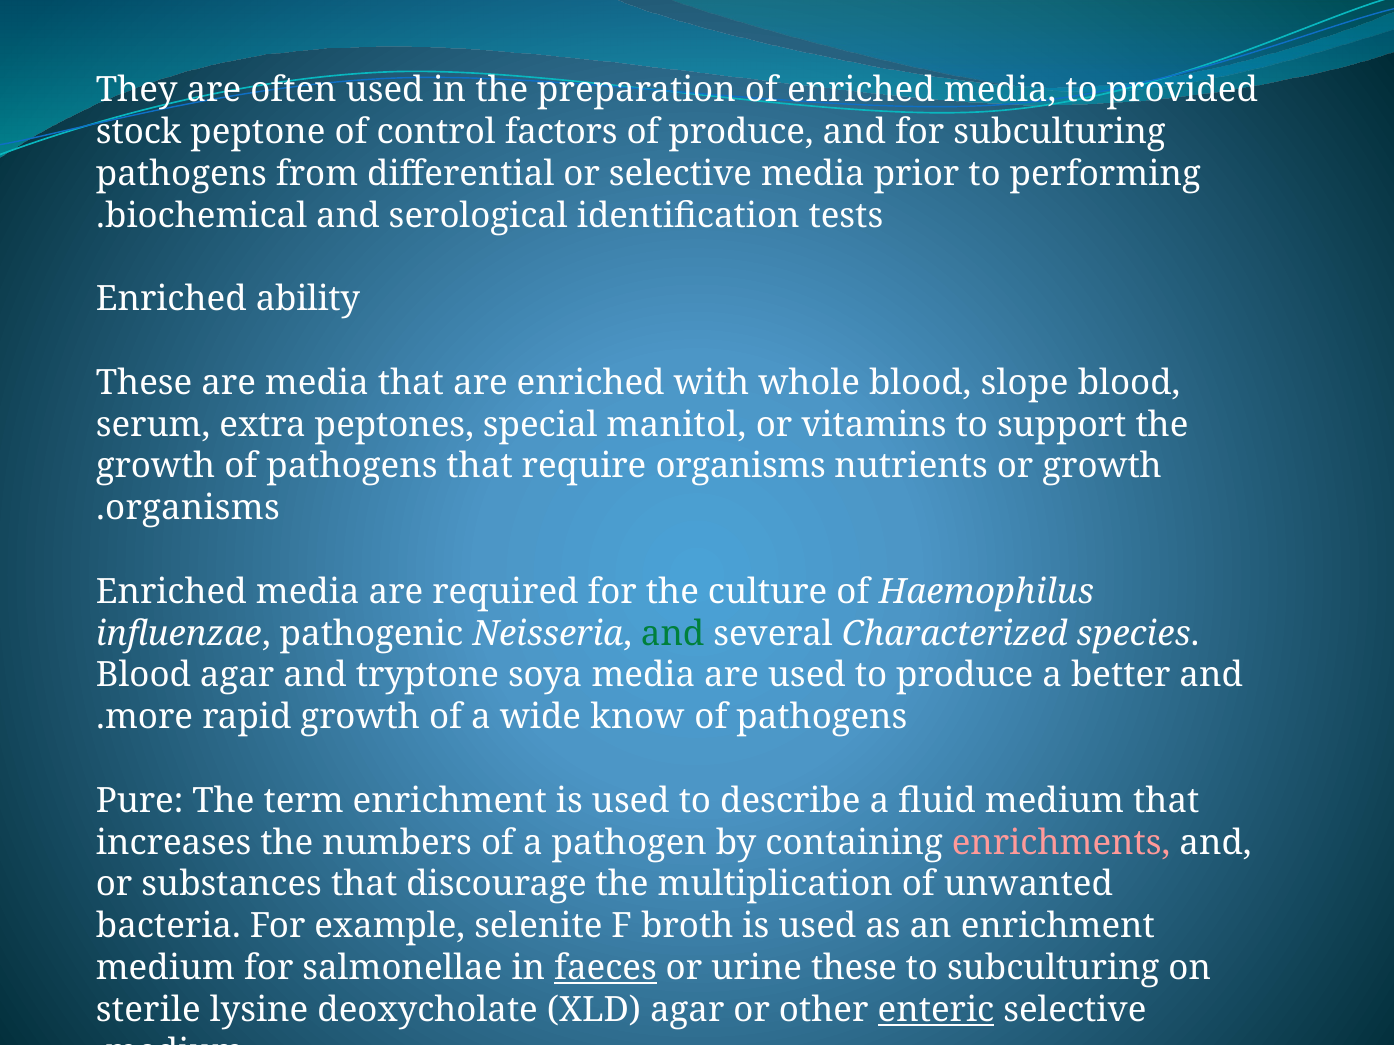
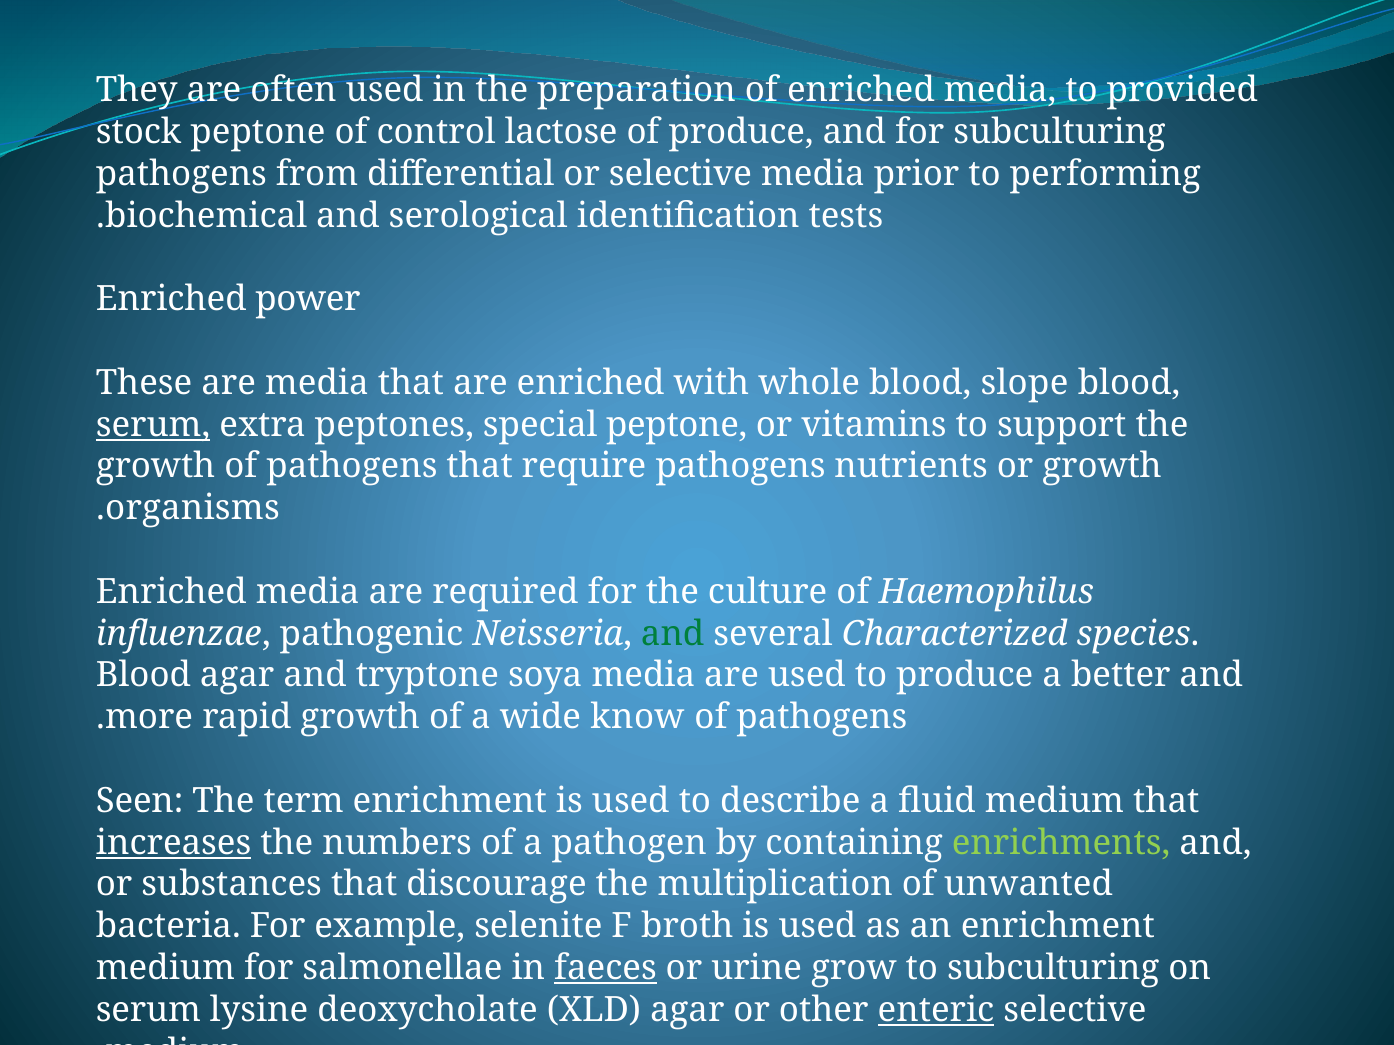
factors: factors -> lactose
ability: ability -> power
serum at (153, 425) underline: none -> present
special manitol: manitol -> peptone
require organisms: organisms -> pathogens
Pure: Pure -> Seen
increases underline: none -> present
enrichments colour: pink -> light green
urine these: these -> grow
sterile at (148, 1010): sterile -> serum
